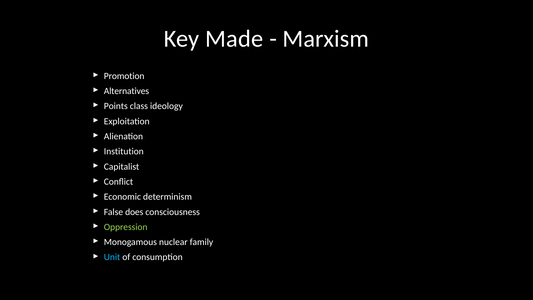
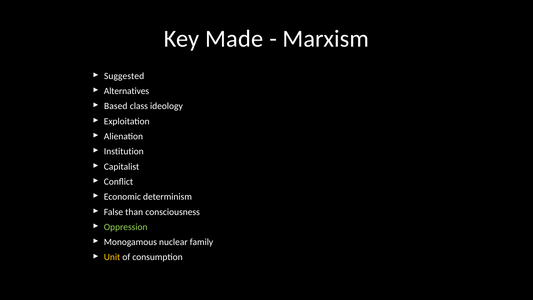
Promotion: Promotion -> Suggested
Points: Points -> Based
does: does -> than
Unit colour: light blue -> yellow
